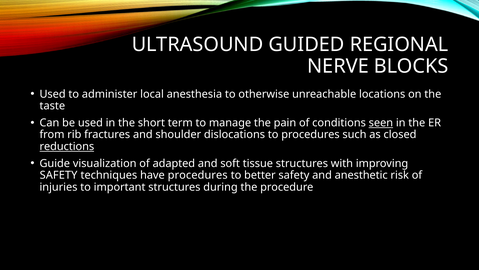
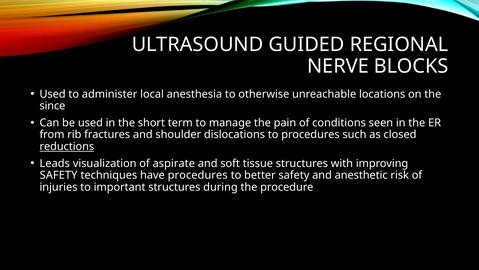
taste: taste -> since
seen underline: present -> none
Guide: Guide -> Leads
adapted: adapted -> aspirate
